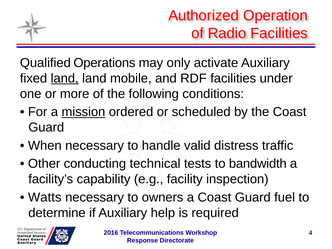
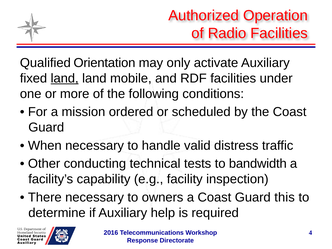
Operations: Operations -> Orientation
mission underline: present -> none
Watts: Watts -> There
fuel: fuel -> this
